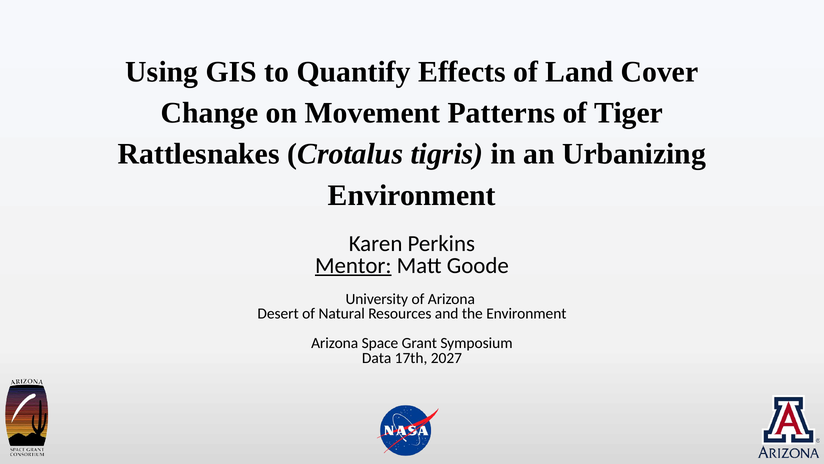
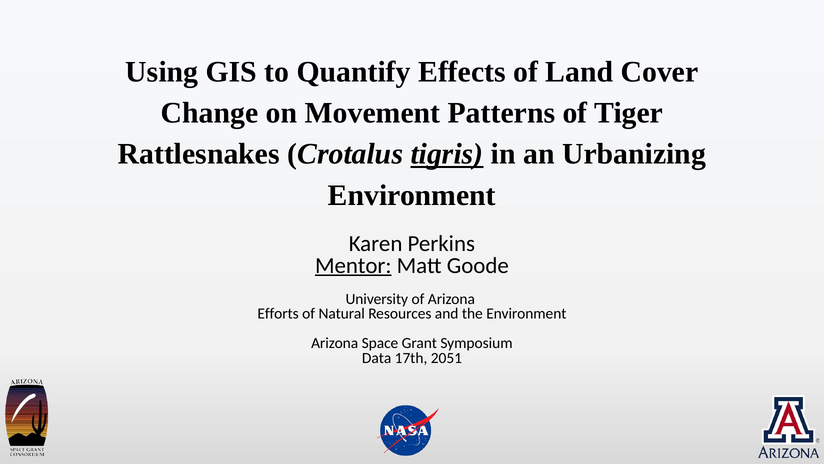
tigris underline: none -> present
Desert: Desert -> Efforts
2027: 2027 -> 2051
